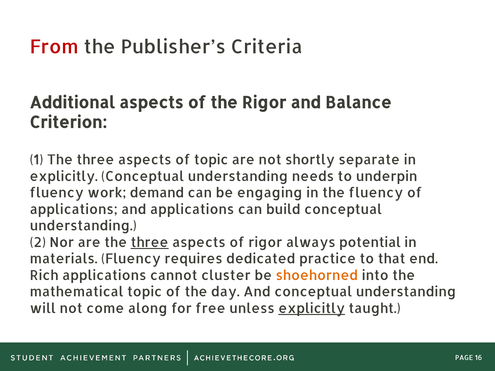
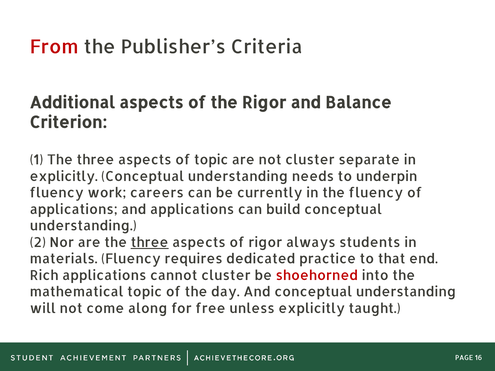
not shortly: shortly -> cluster
demand: demand -> careers
engaging: engaging -> currently
potential: potential -> students
shoehorned colour: orange -> red
explicitly at (312, 309) underline: present -> none
